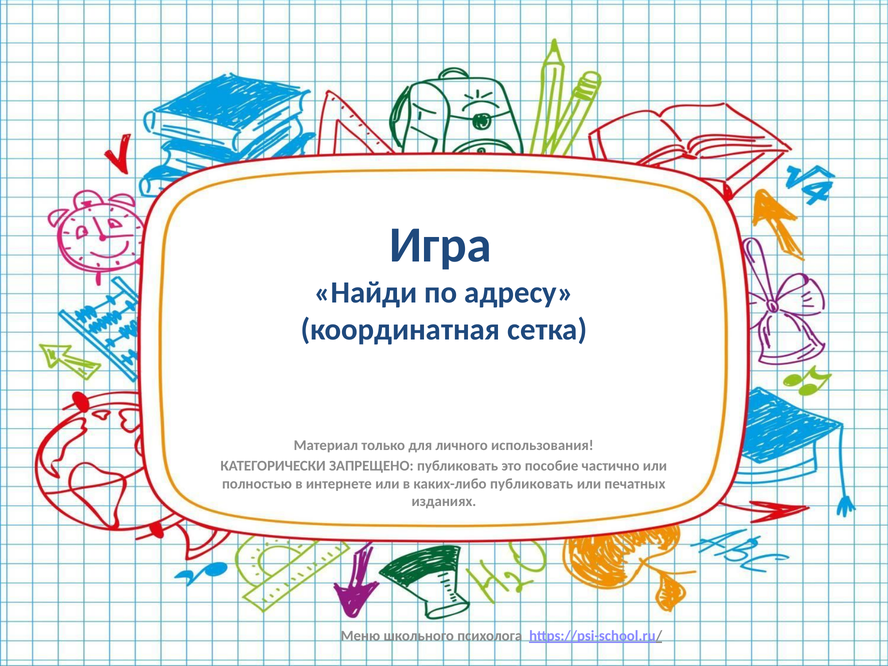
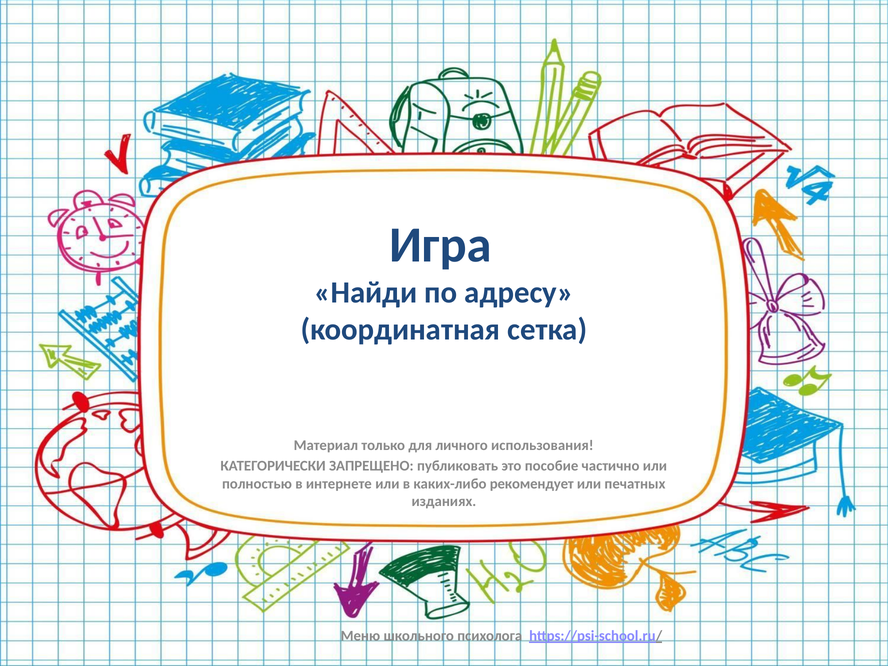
каких-либо публиковать: публиковать -> рекомендует
